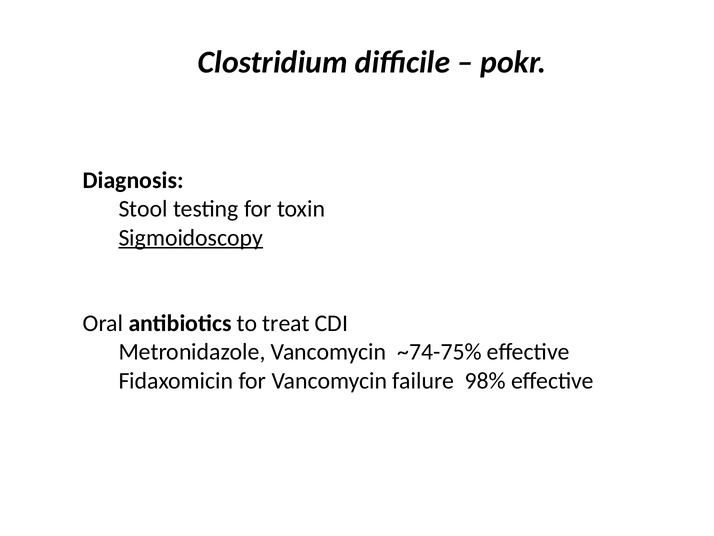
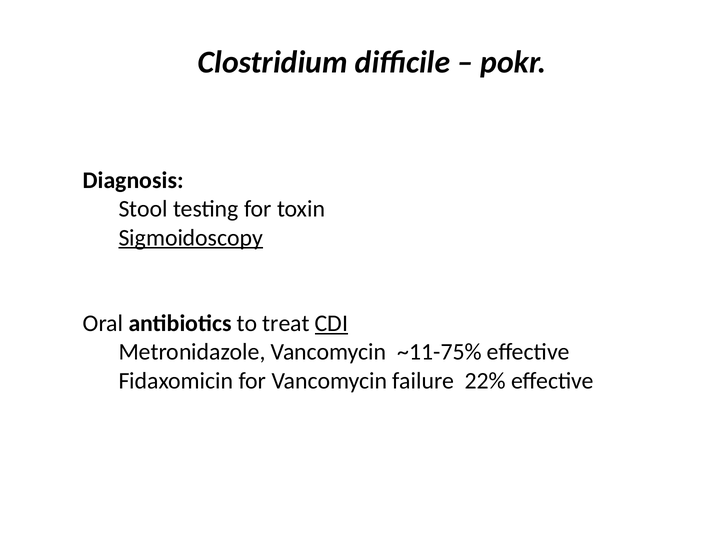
CDI underline: none -> present
~74-75%: ~74-75% -> ~11-75%
98%: 98% -> 22%
